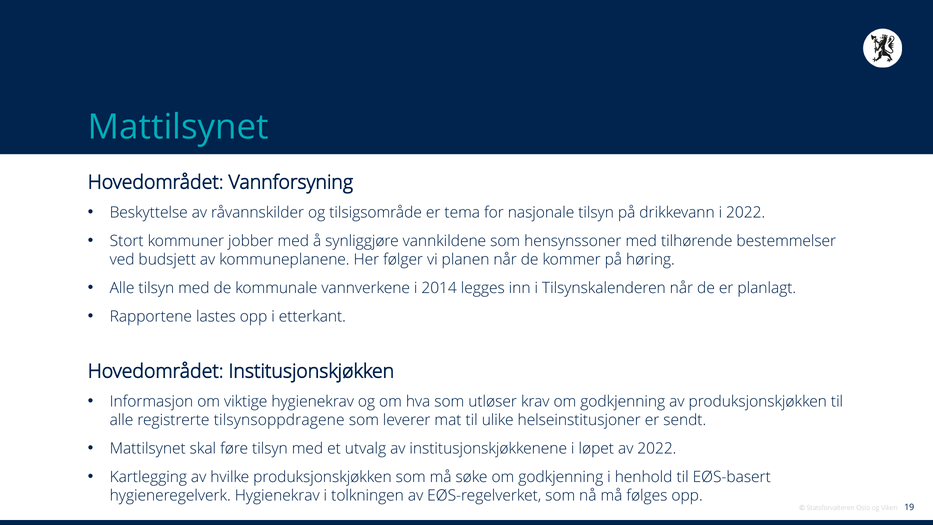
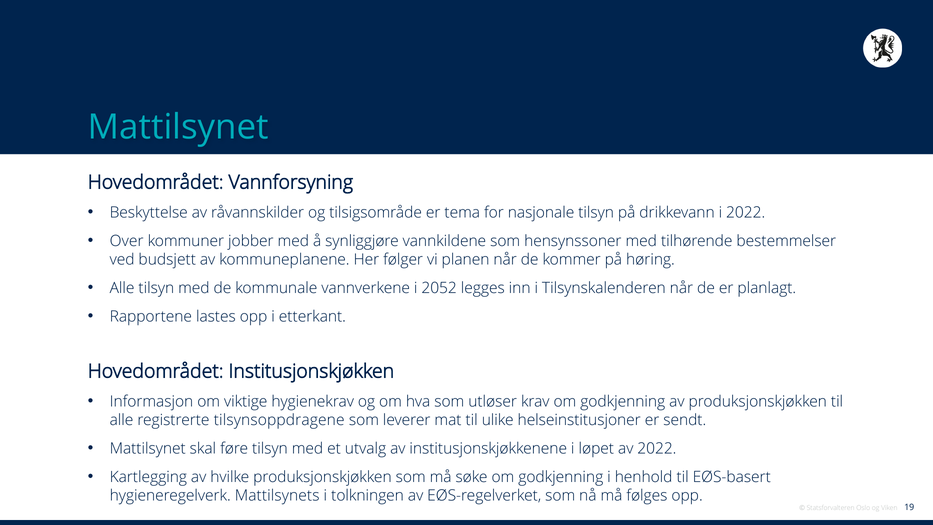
Stort: Stort -> Over
2014: 2014 -> 2052
hygieneregelverk Hygienekrav: Hygienekrav -> Mattilsynets
